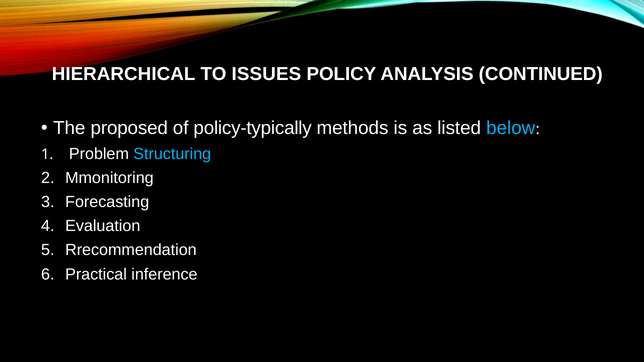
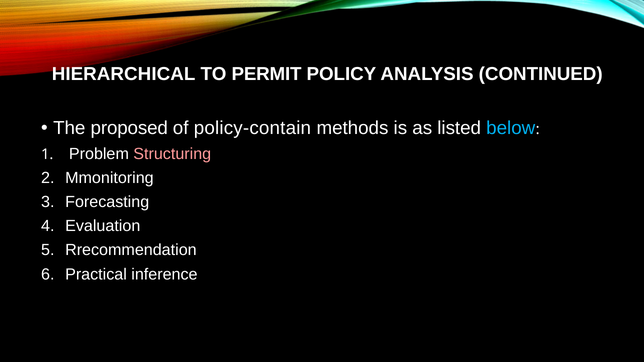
ISSUES: ISSUES -> PERMIT
policy-typically: policy-typically -> policy-contain
Structuring colour: light blue -> pink
